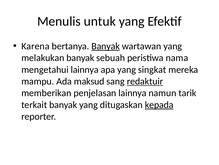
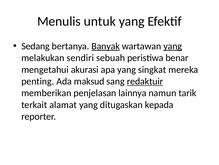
Karena: Karena -> Sedang
yang at (173, 46) underline: none -> present
melakukan banyak: banyak -> sendiri
nama: nama -> benar
mengetahui lainnya: lainnya -> akurasi
mampu: mampu -> penting
terkait banyak: banyak -> alamat
kepada underline: present -> none
